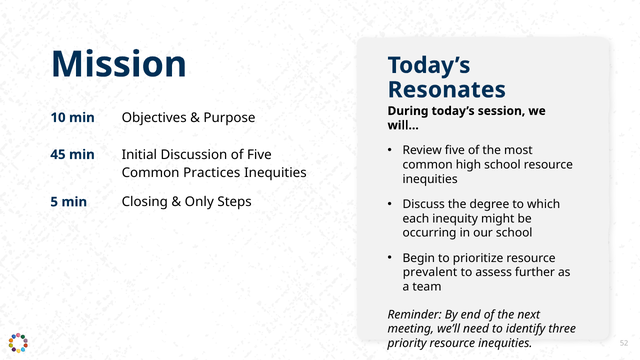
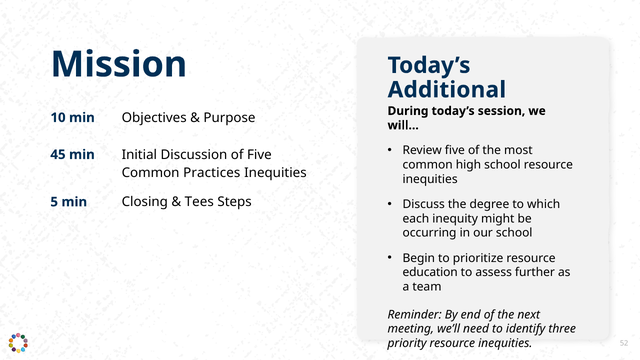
Resonates: Resonates -> Additional
Only: Only -> Tees
prevalent: prevalent -> education
